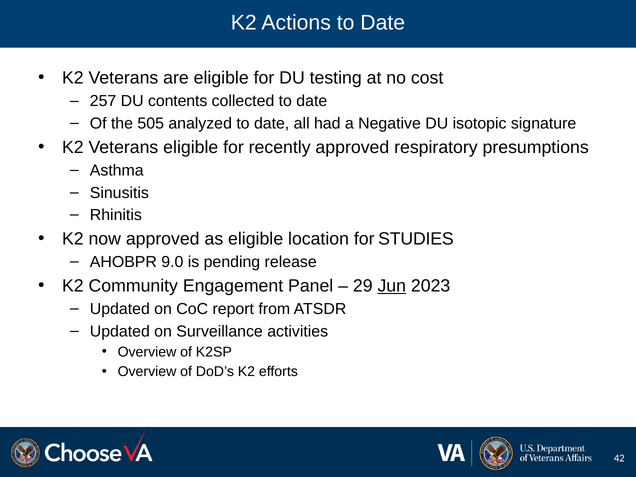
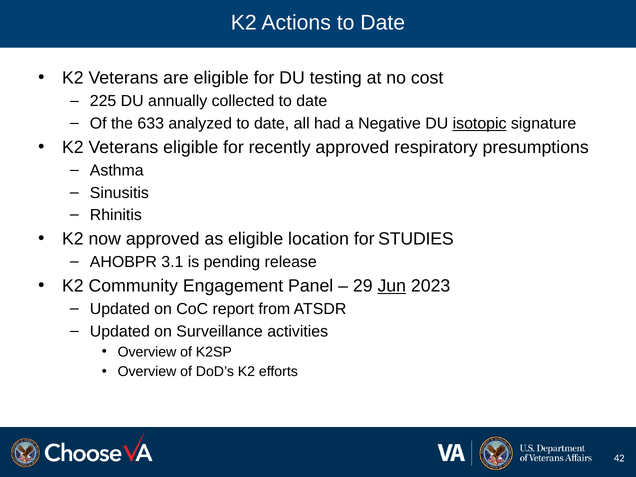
257: 257 -> 225
contents: contents -> annually
505: 505 -> 633
isotopic underline: none -> present
9.0: 9.0 -> 3.1
